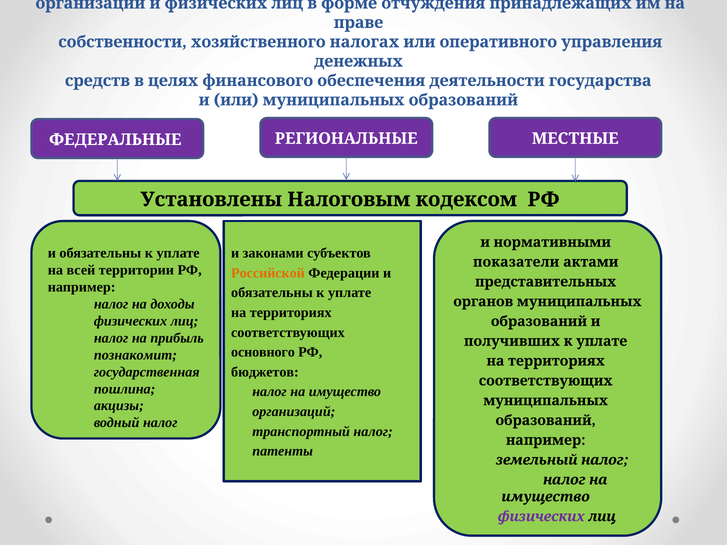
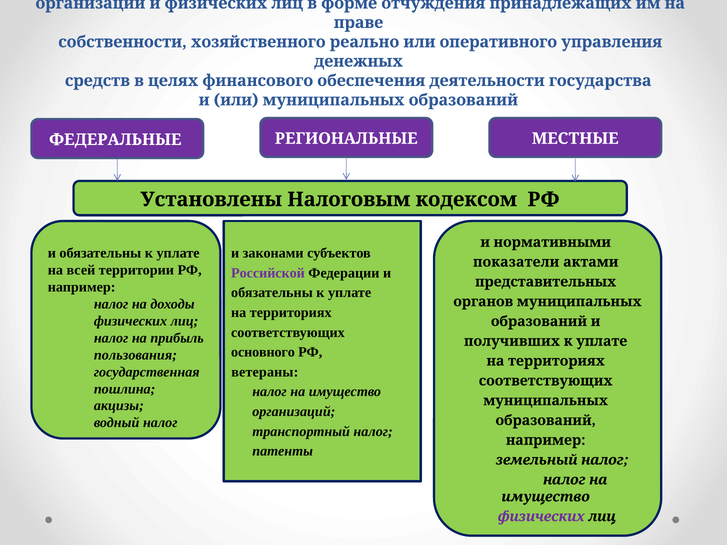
налогах: налогах -> реально
Российской colour: orange -> purple
познакомит: познакомит -> пользования
бюджетов: бюджетов -> ветераны
